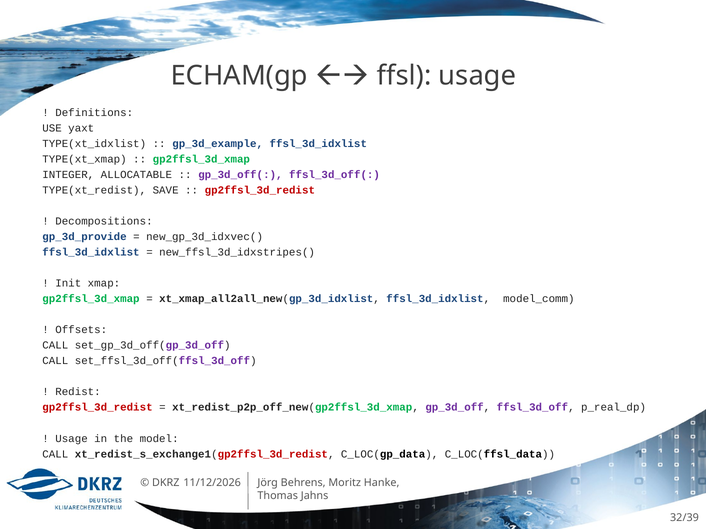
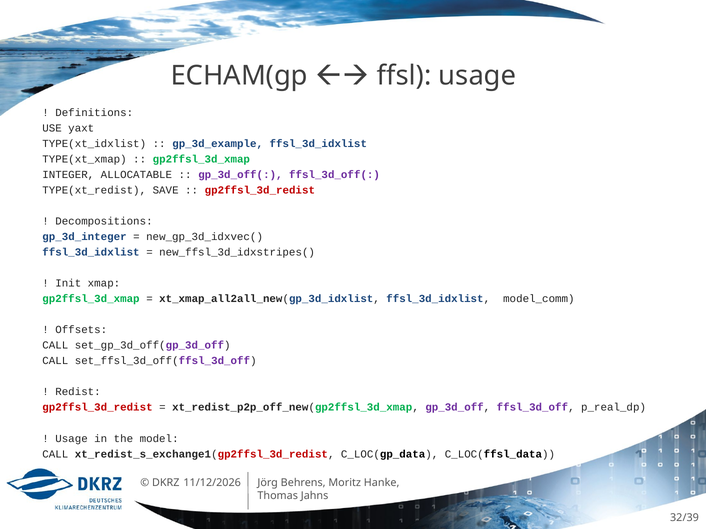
gp_3d_provide: gp_3d_provide -> gp_3d_integer
